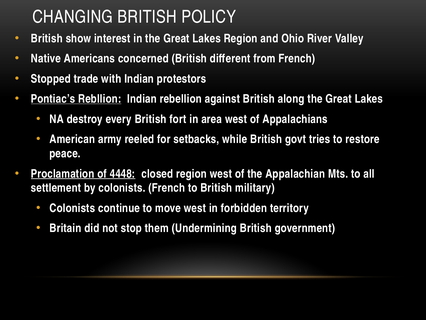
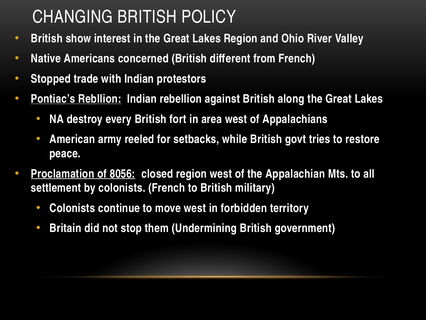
4448: 4448 -> 8056
